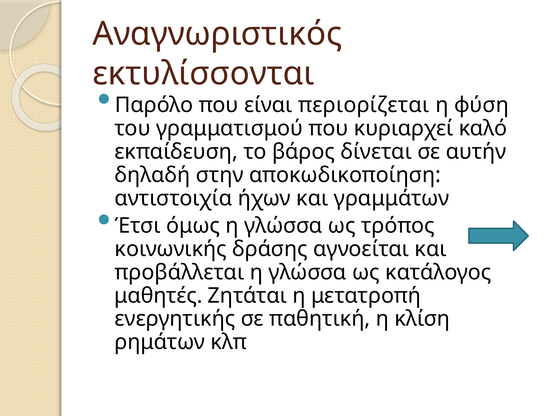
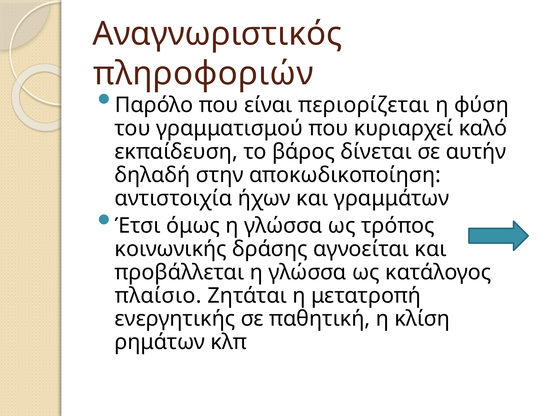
εκτυλίσσονται: εκτυλίσσονται -> πληροφοριών
μαθητές: μαθητές -> πλαίσιο
